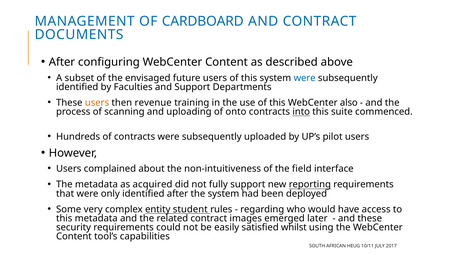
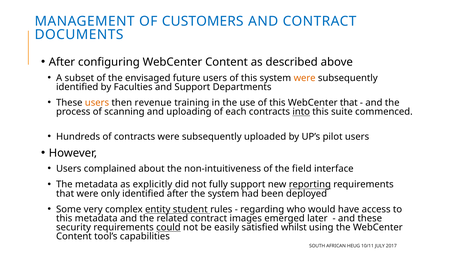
CARDBOARD: CARDBOARD -> CUSTOMERS
were at (305, 78) colour: blue -> orange
WebCenter also: also -> that
onto: onto -> each
acquired: acquired -> explicitly
could underline: none -> present
